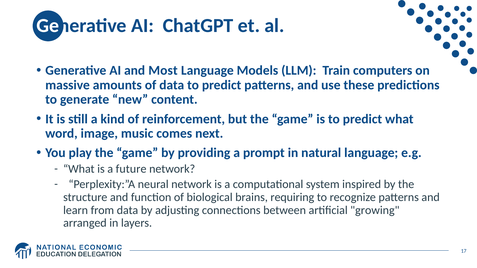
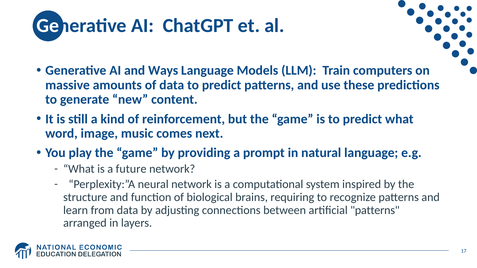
Most: Most -> Ways
artificial growing: growing -> patterns
